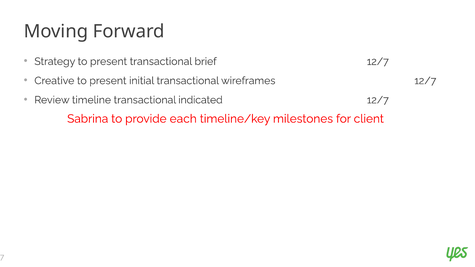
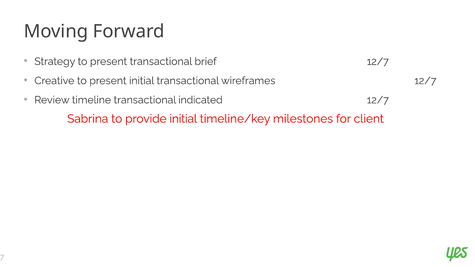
provide each: each -> initial
